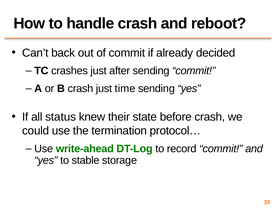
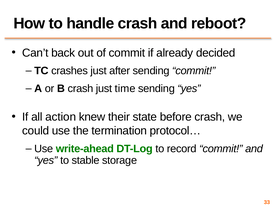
status: status -> action
